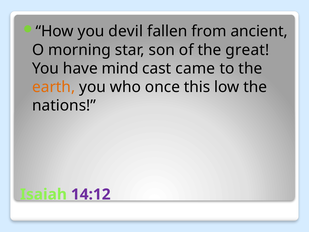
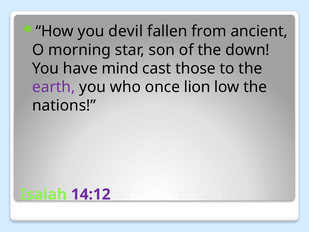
great: great -> down
came: came -> those
earth colour: orange -> purple
this: this -> lion
